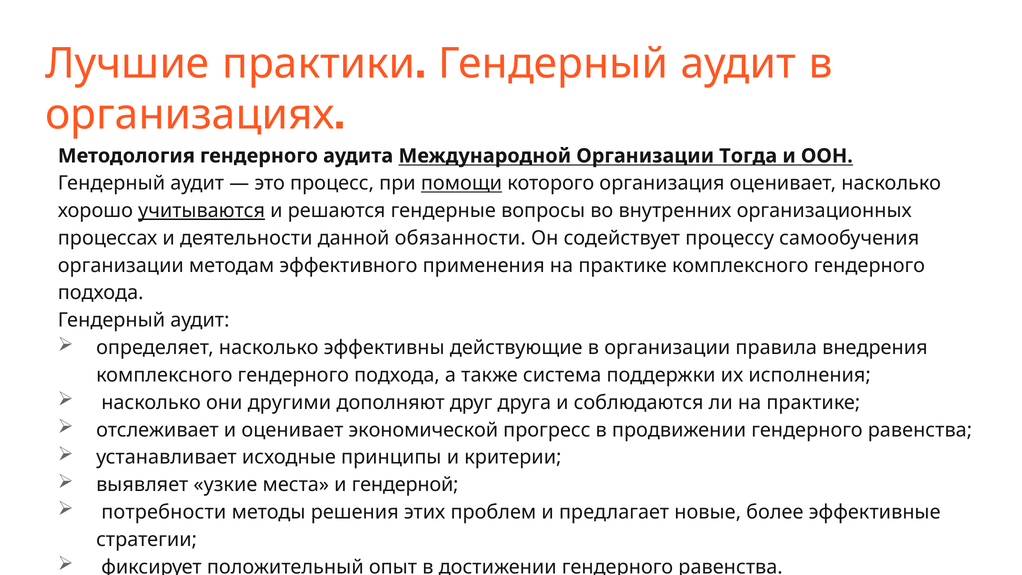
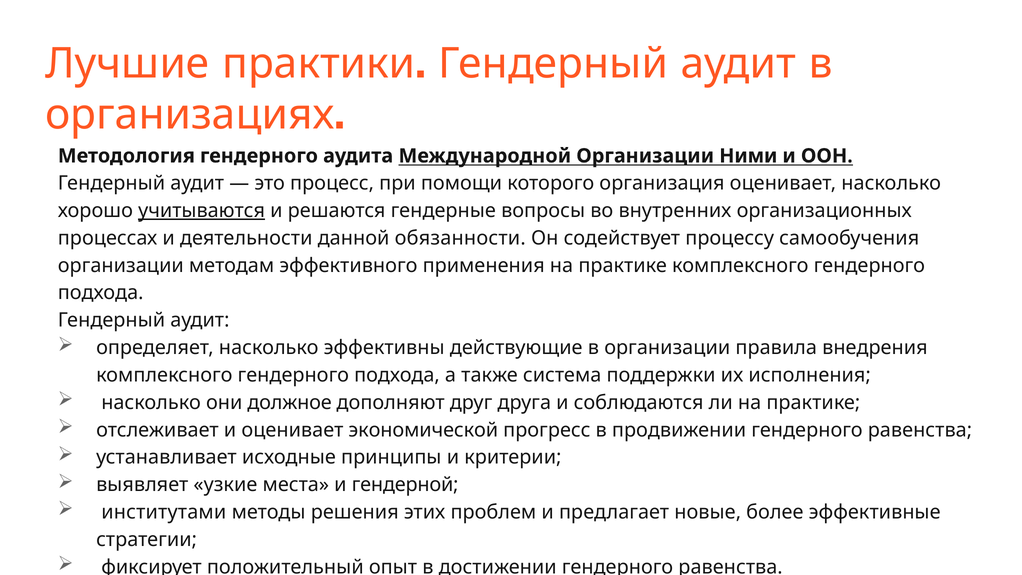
Тогда: Тогда -> Ними
помощи underline: present -> none
другими: другими -> должное
потребности: потребности -> институтами
